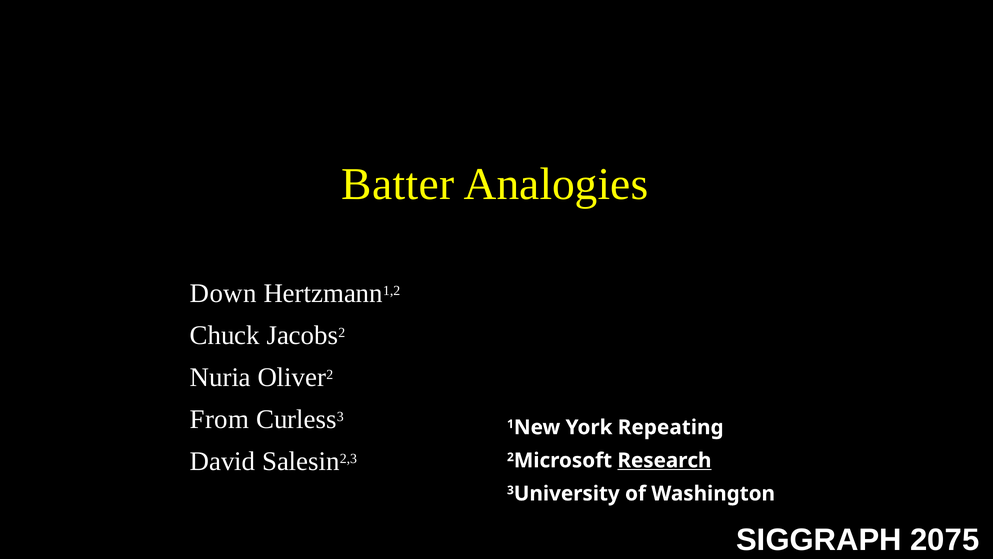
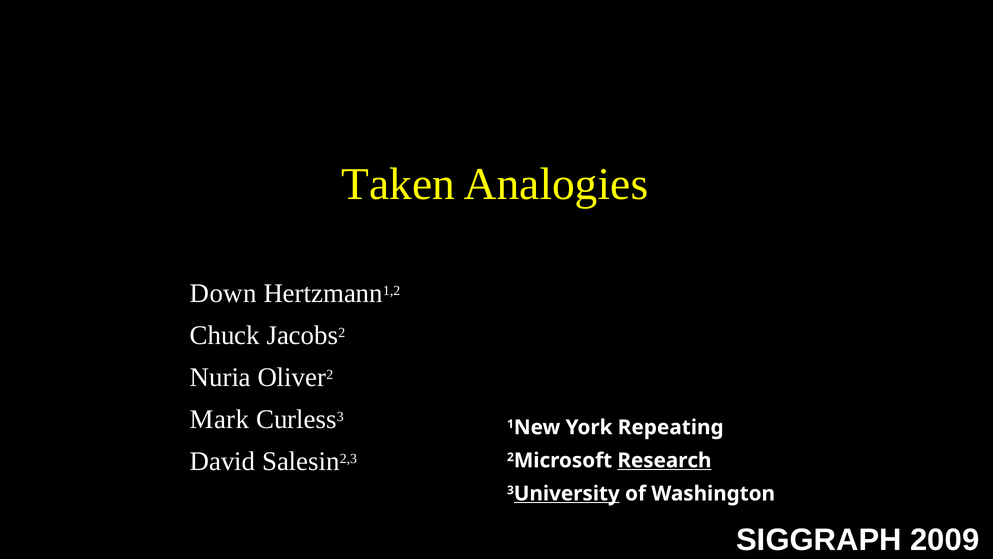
Batter: Batter -> Taken
From: From -> Mark
University underline: none -> present
2075: 2075 -> 2009
